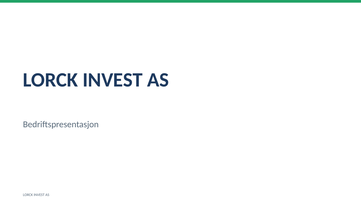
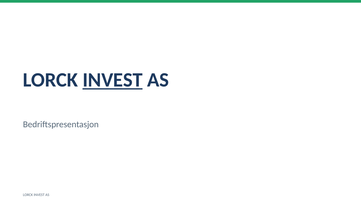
INVEST at (113, 80) underline: none -> present
